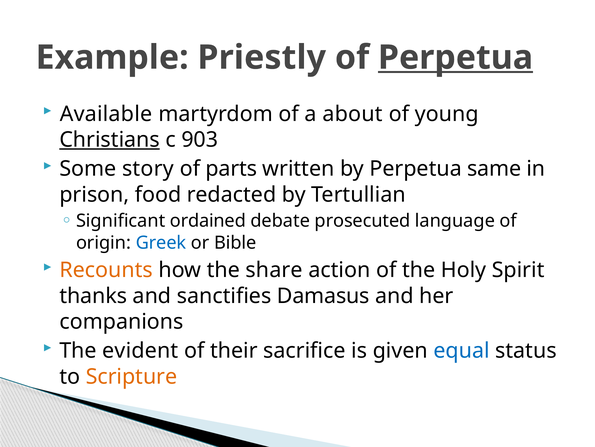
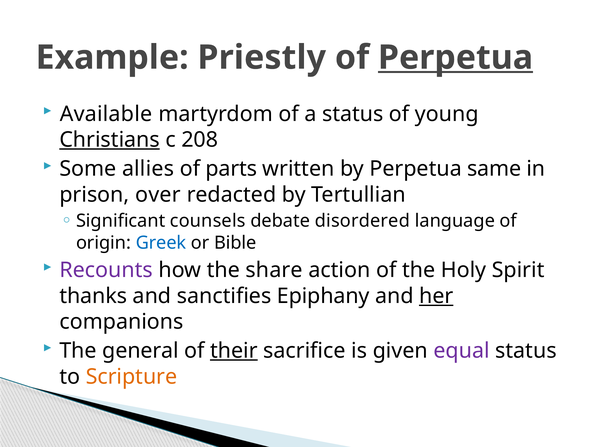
a about: about -> status
903: 903 -> 208
story: story -> allies
food: food -> over
ordained: ordained -> counsels
prosecuted: prosecuted -> disordered
Recounts colour: orange -> purple
Damasus: Damasus -> Epiphany
her underline: none -> present
evident: evident -> general
their underline: none -> present
equal colour: blue -> purple
